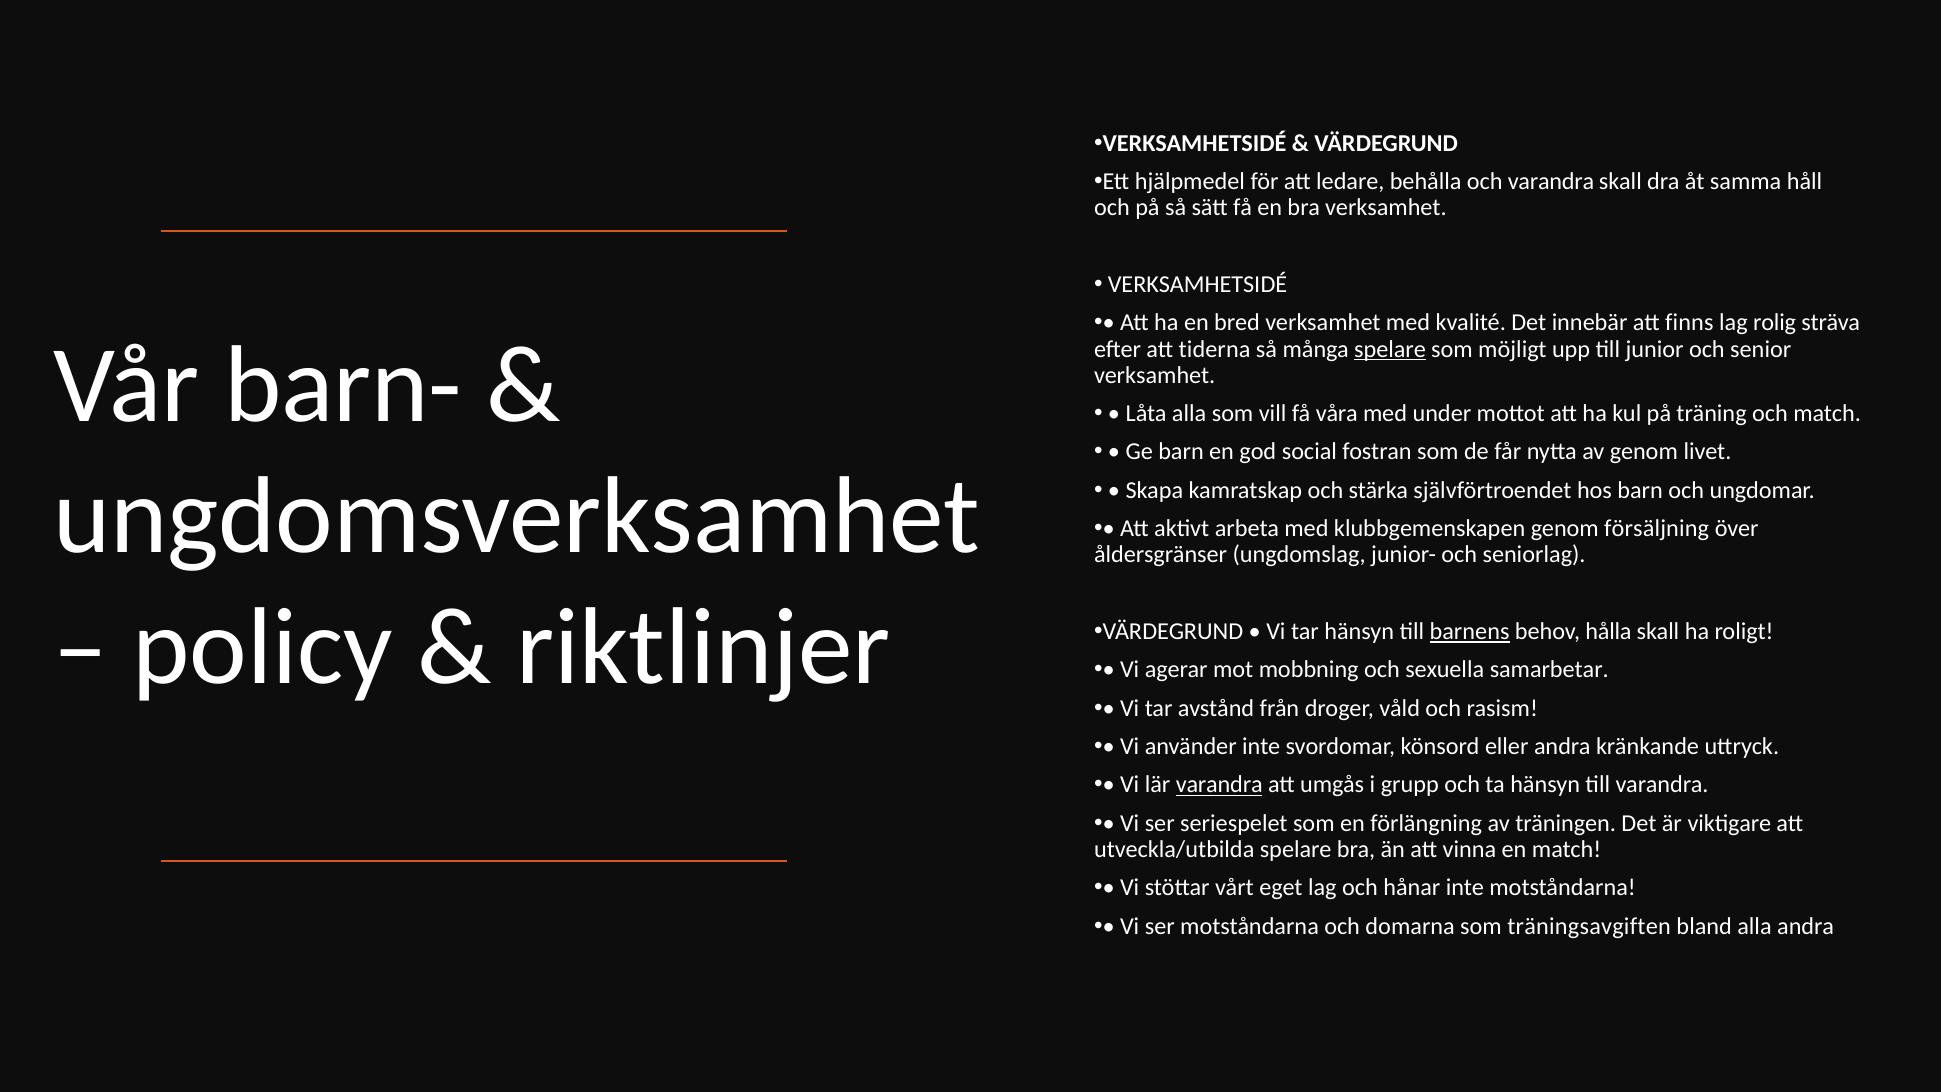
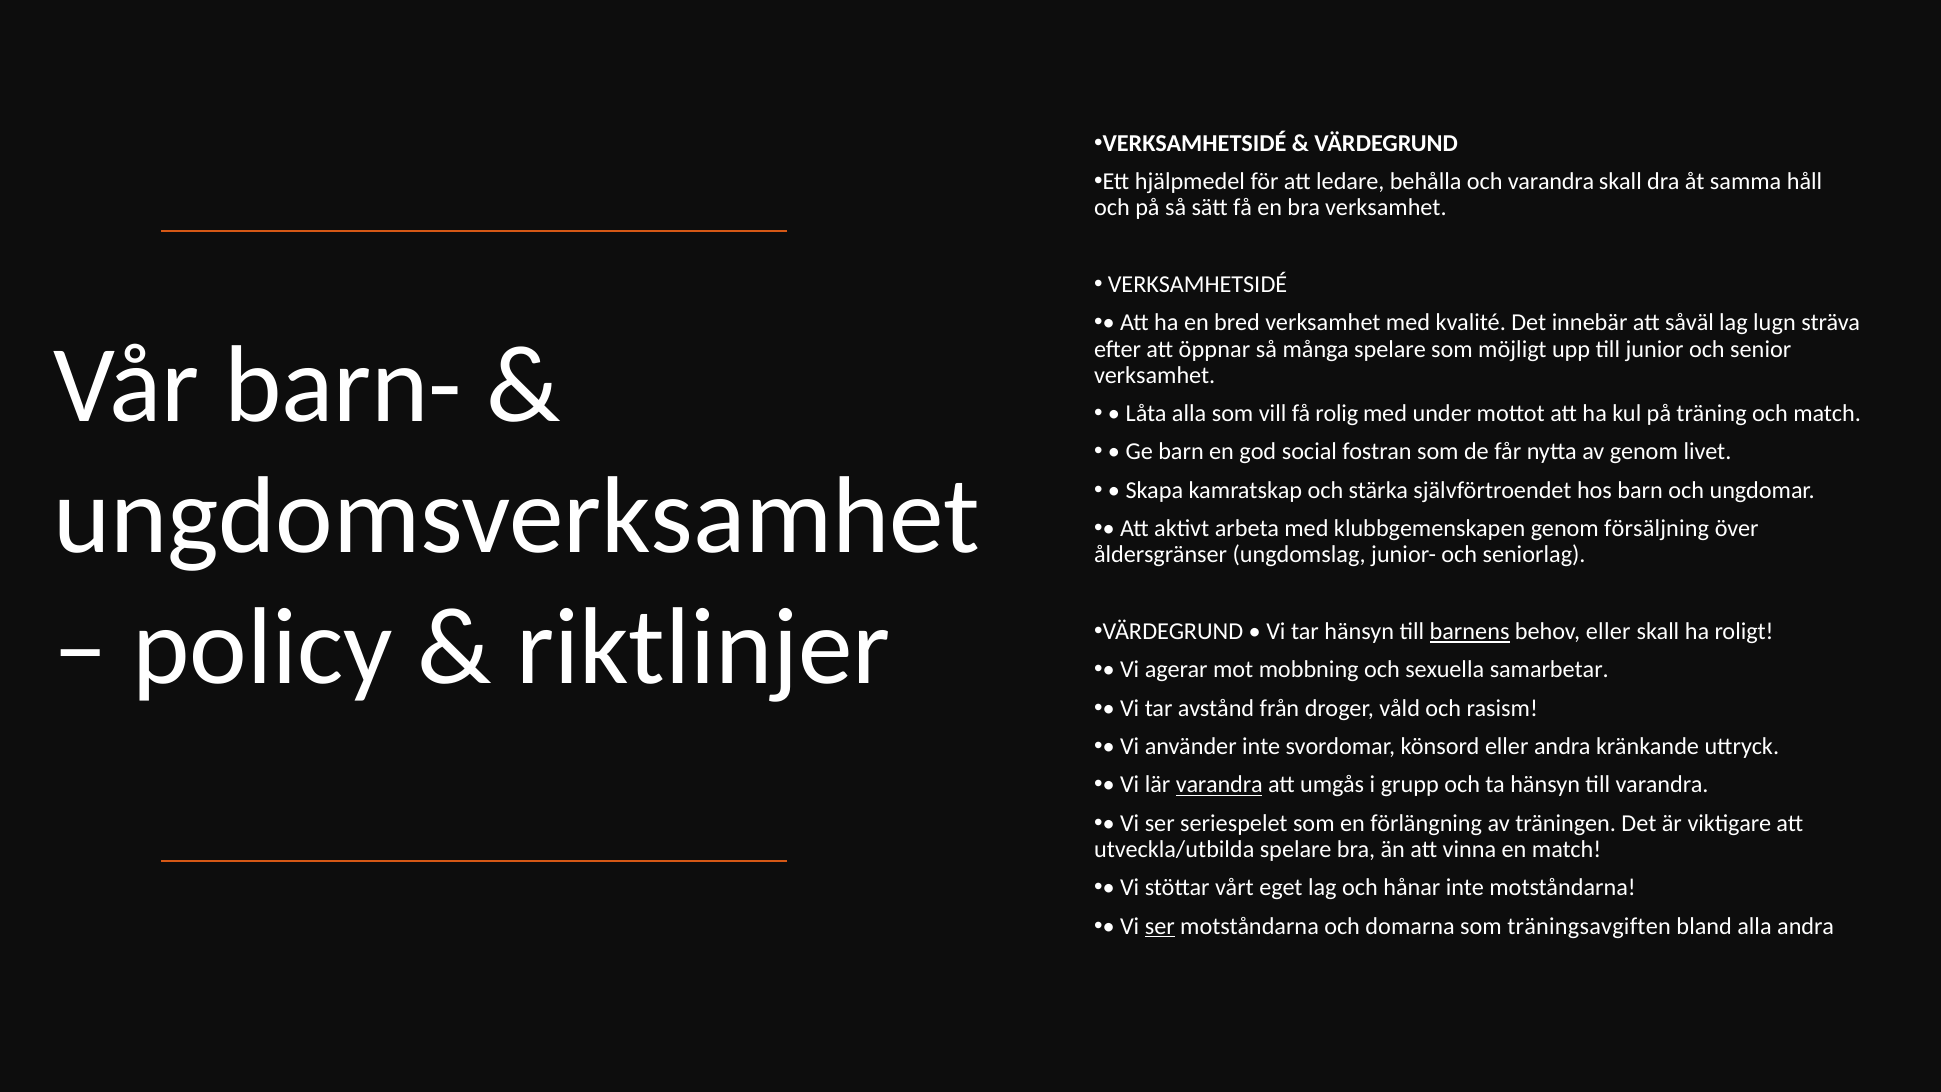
finns: finns -> såväl
rolig: rolig -> lugn
tiderna: tiderna -> öppnar
spelare at (1390, 349) underline: present -> none
våra: våra -> rolig
behov hålla: hålla -> eller
ser at (1160, 926) underline: none -> present
